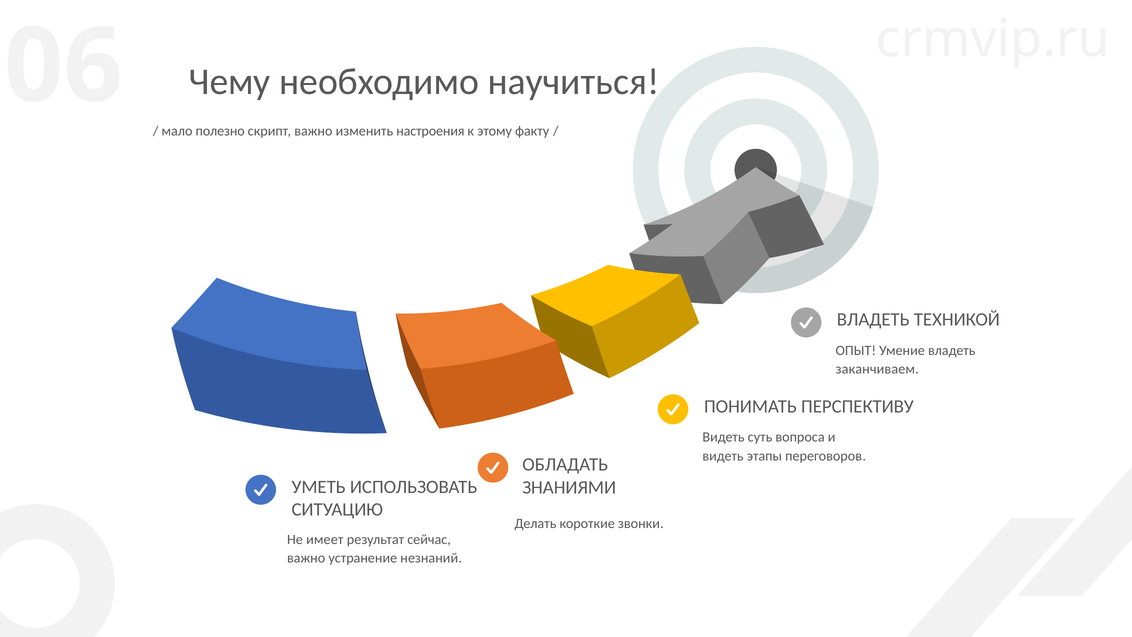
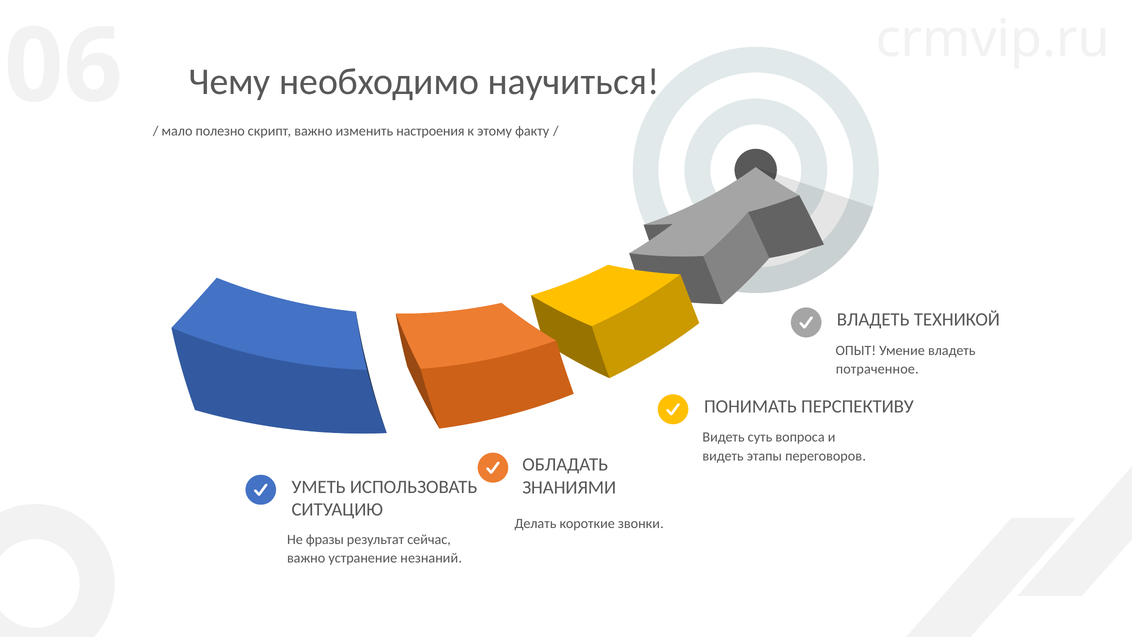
заканчиваем: заканчиваем -> потраченное
имеет: имеет -> фразы
